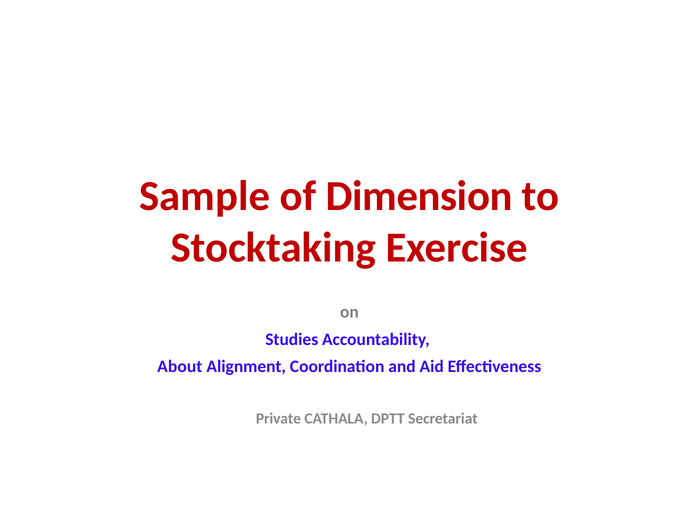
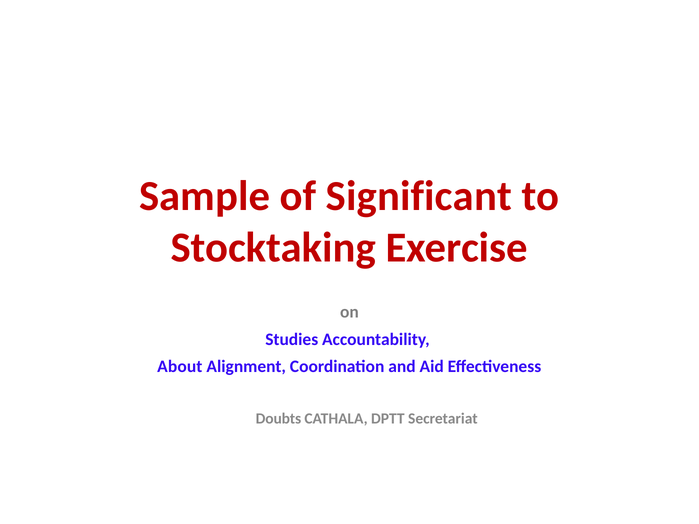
Dimension: Dimension -> Significant
Private: Private -> Doubts
